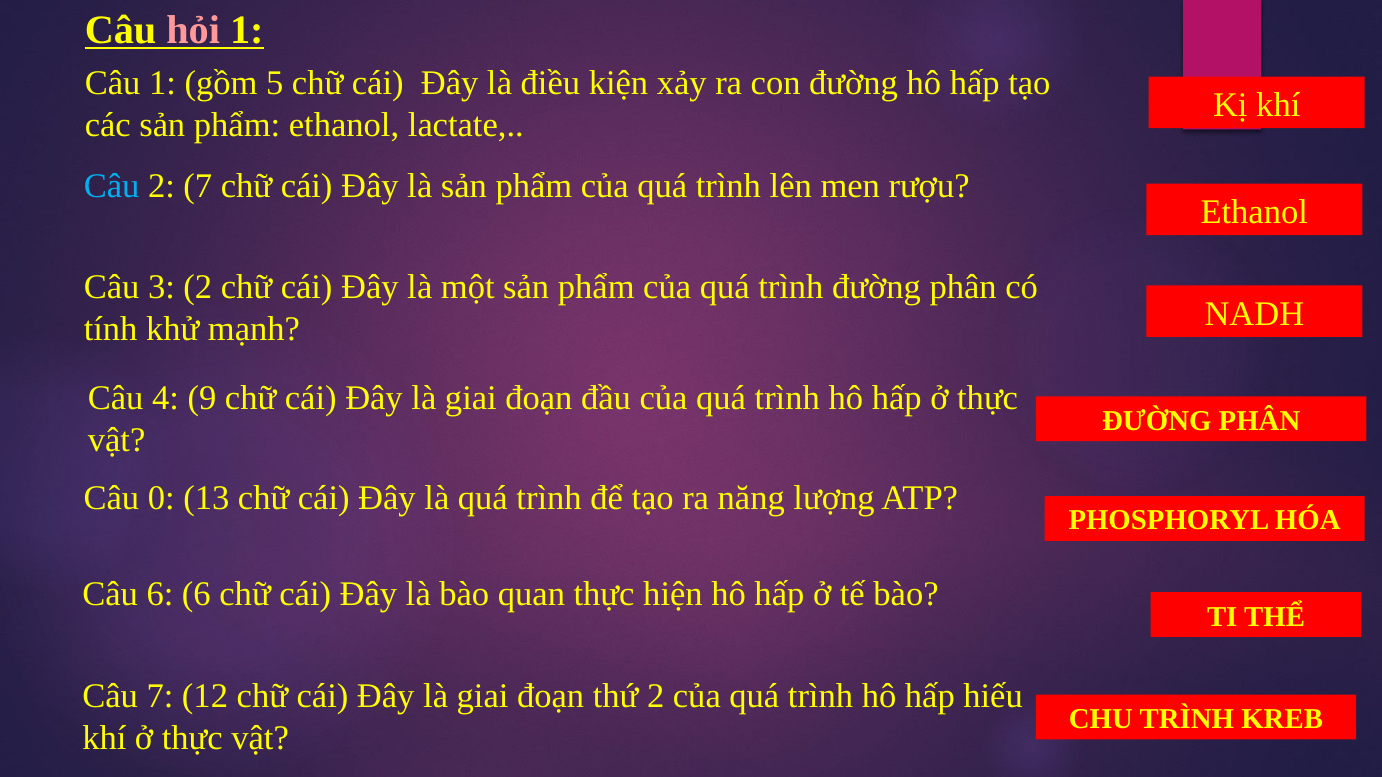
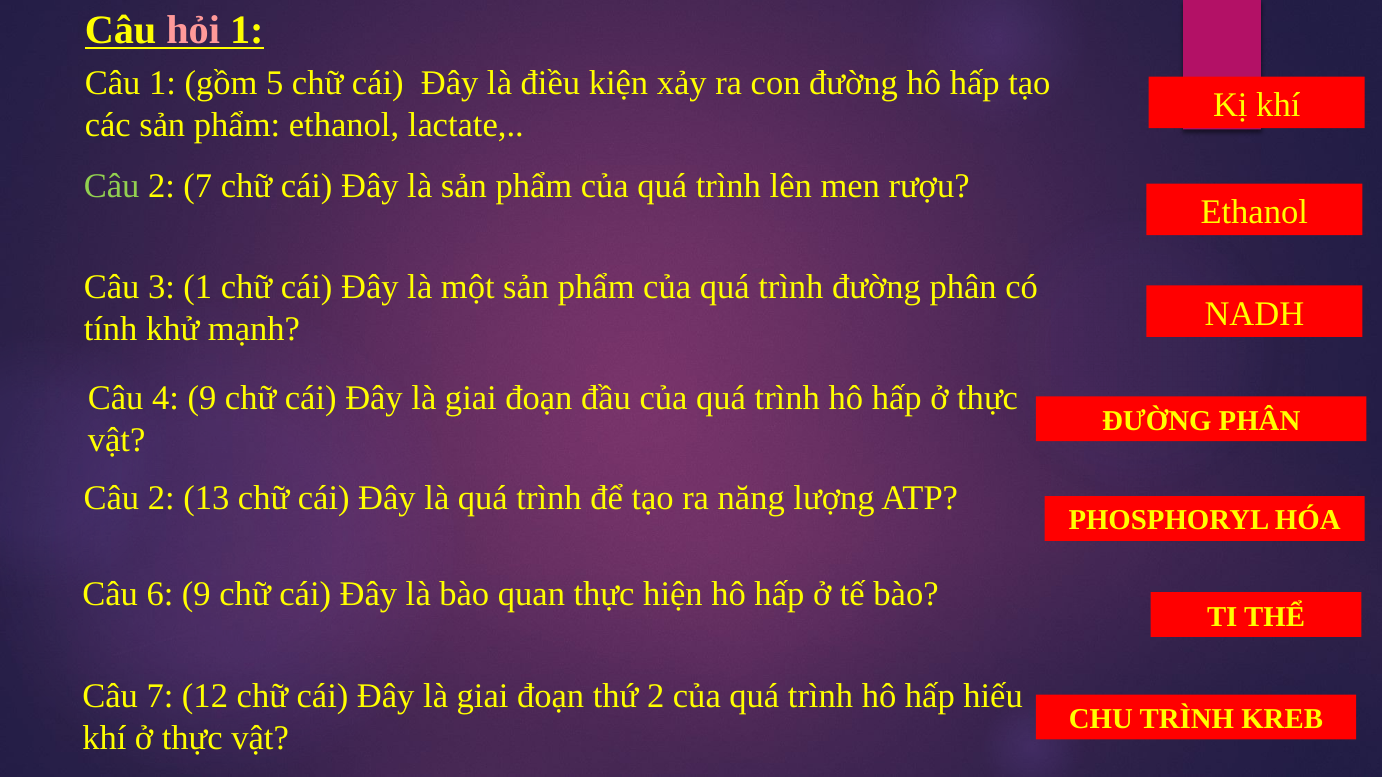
Câu at (112, 186) colour: light blue -> light green
3 2: 2 -> 1
0 at (161, 498): 0 -> 2
6 6: 6 -> 9
